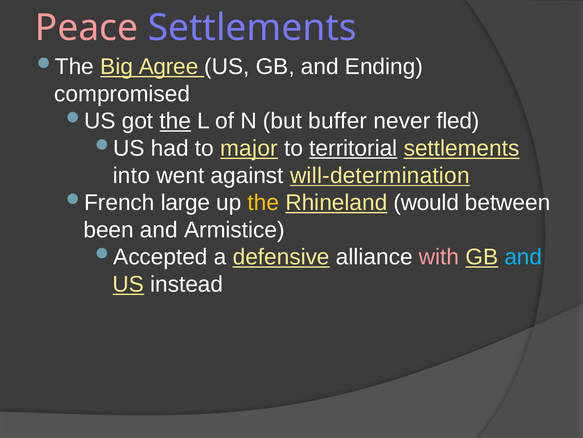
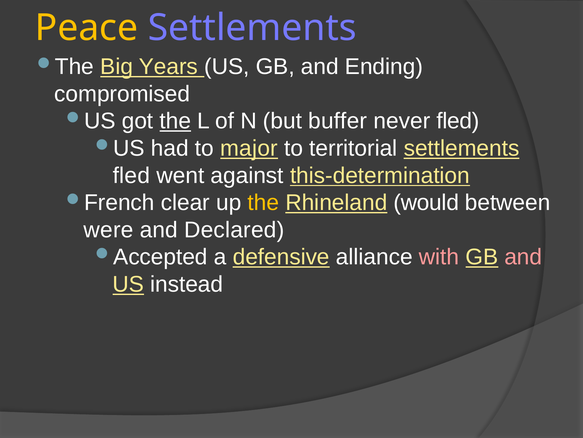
Peace colour: pink -> yellow
Agree: Agree -> Years
territorial underline: present -> none
into at (131, 175): into -> fled
will-determination: will-determination -> this-determination
large: large -> clear
been: been -> were
Armistice: Armistice -> Declared
and at (523, 257) colour: light blue -> pink
